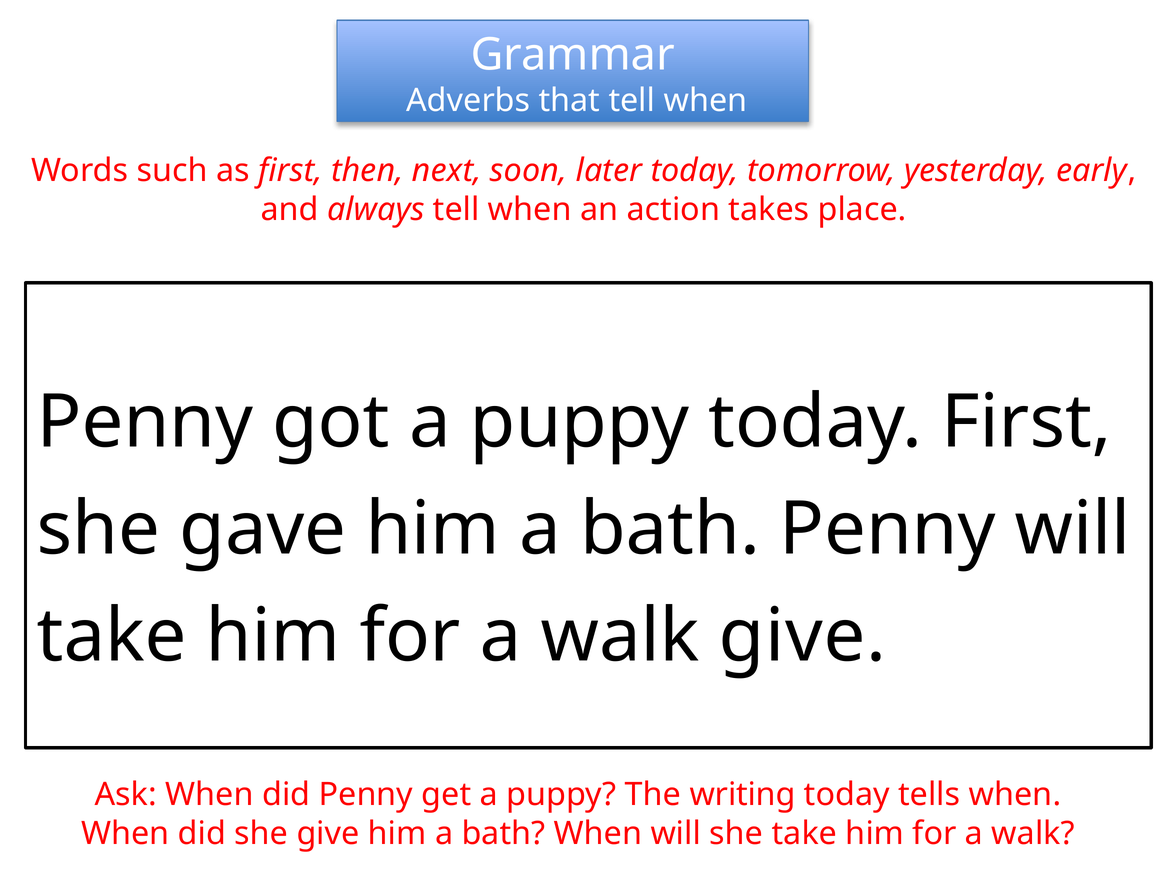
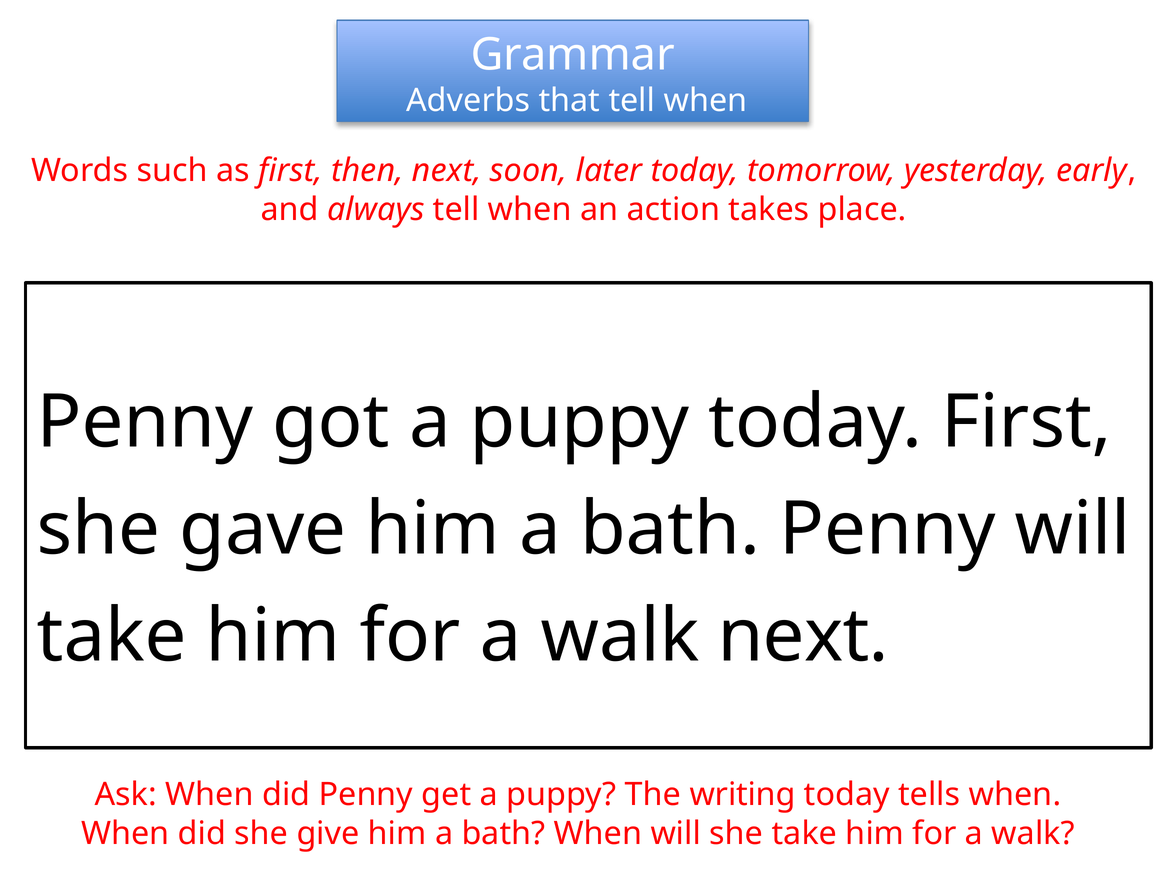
walk give: give -> next
